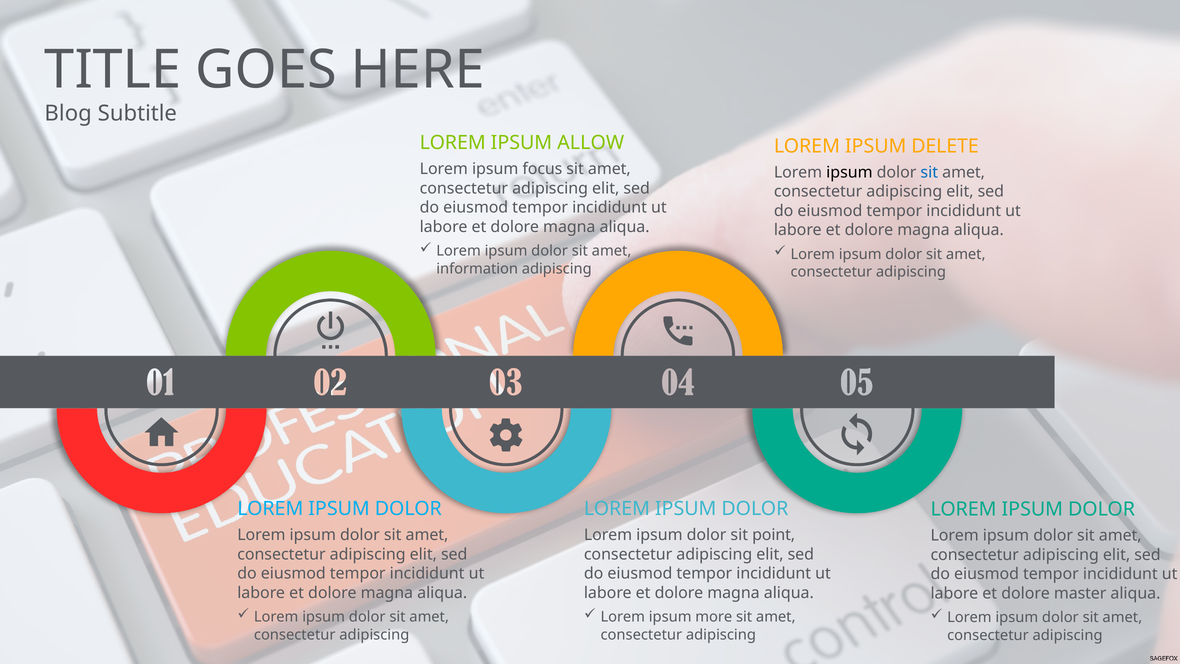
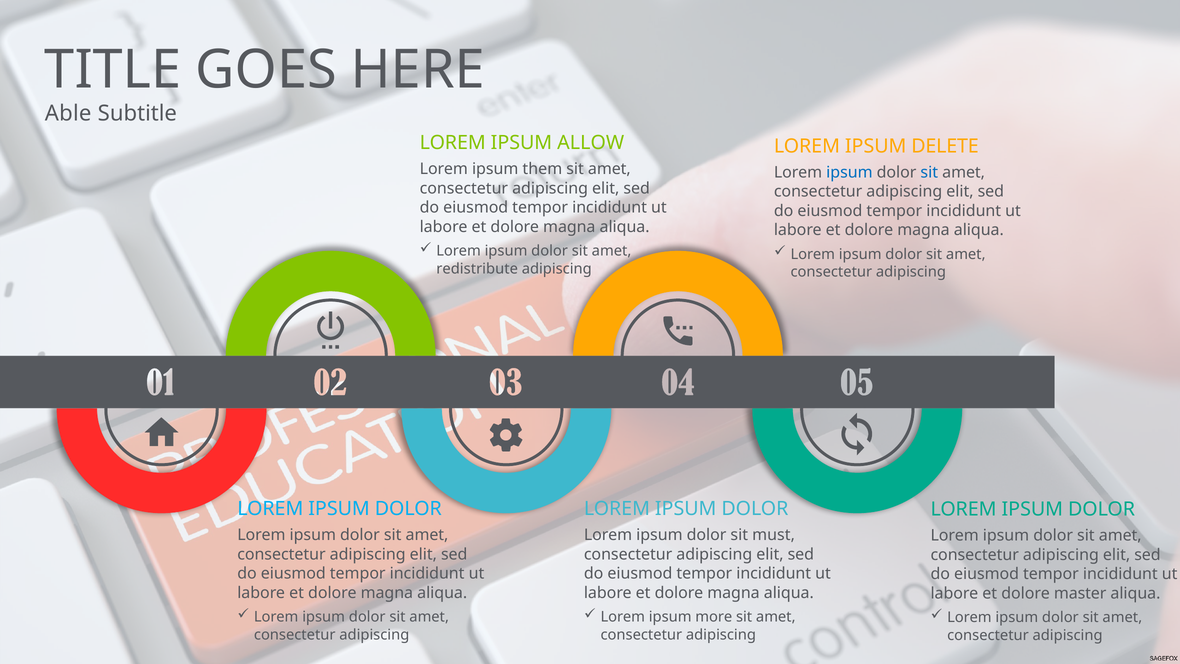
Blog: Blog -> Able
focus: focus -> them
ipsum at (849, 172) colour: black -> blue
information: information -> redistribute
point: point -> must
